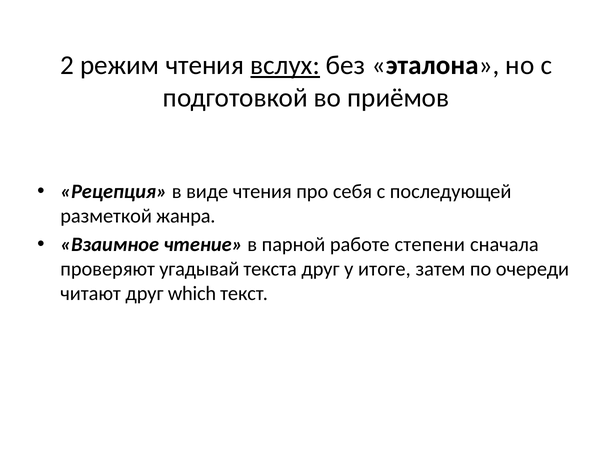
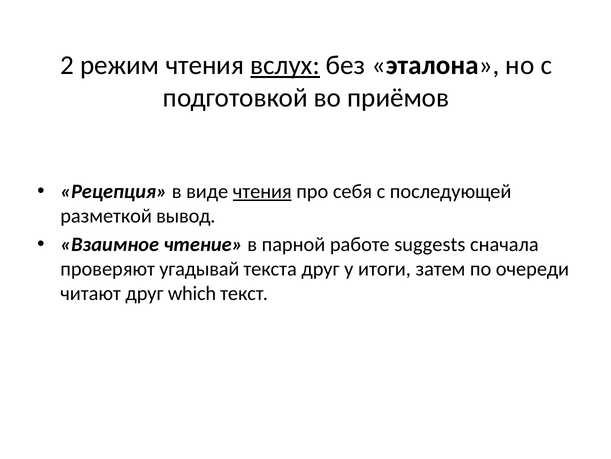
чтения at (262, 191) underline: none -> present
жанра: жанра -> вывод
степени: степени -> suggests
итоге: итоге -> итоги
